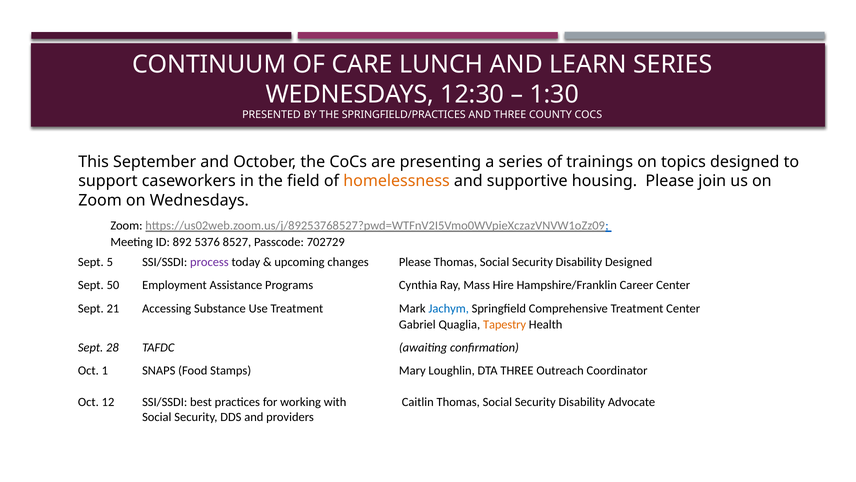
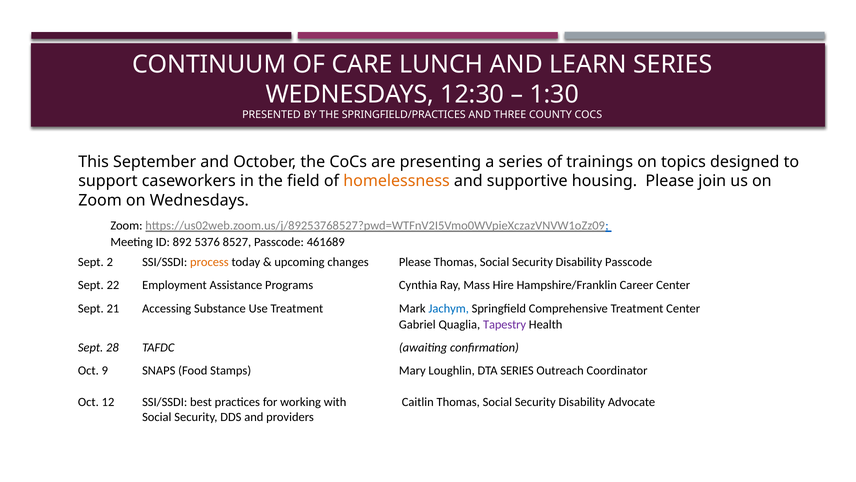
702729: 702729 -> 461689
5: 5 -> 2
process colour: purple -> orange
Disability Designed: Designed -> Passcode
50: 50 -> 22
Tapestry colour: orange -> purple
1: 1 -> 9
DTA THREE: THREE -> SERIES
